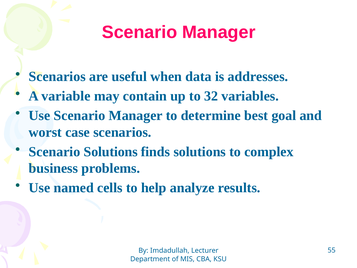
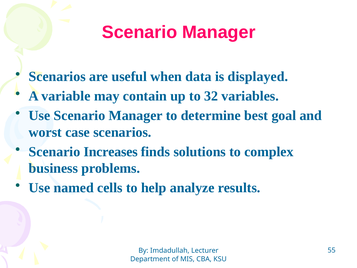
addresses: addresses -> displayed
Scenario Solutions: Solutions -> Increases
